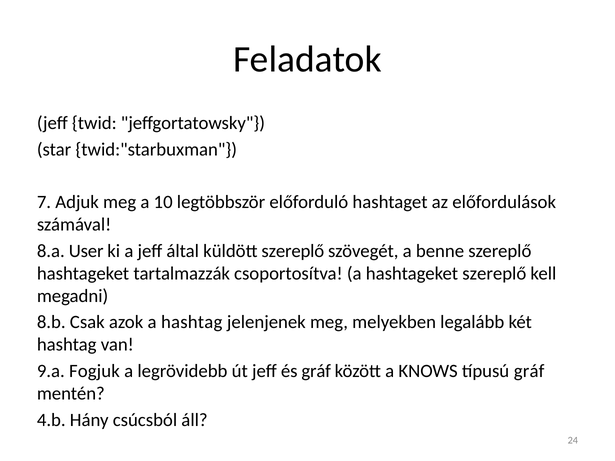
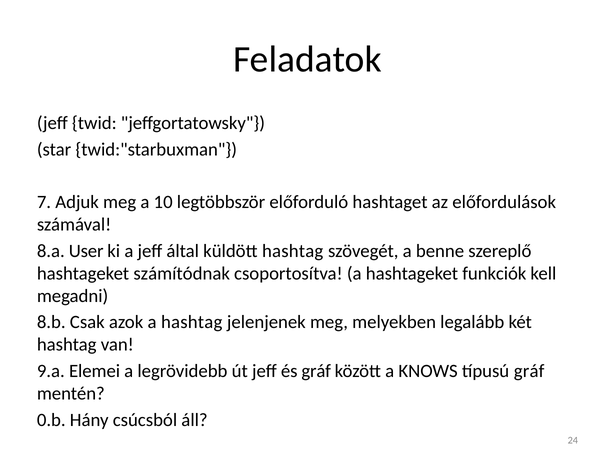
küldött szereplő: szereplő -> hashtag
tartalmazzák: tartalmazzák -> számítódnak
hashtageket szereplő: szereplő -> funkciók
Fogjuk: Fogjuk -> Elemei
4.b: 4.b -> 0.b
